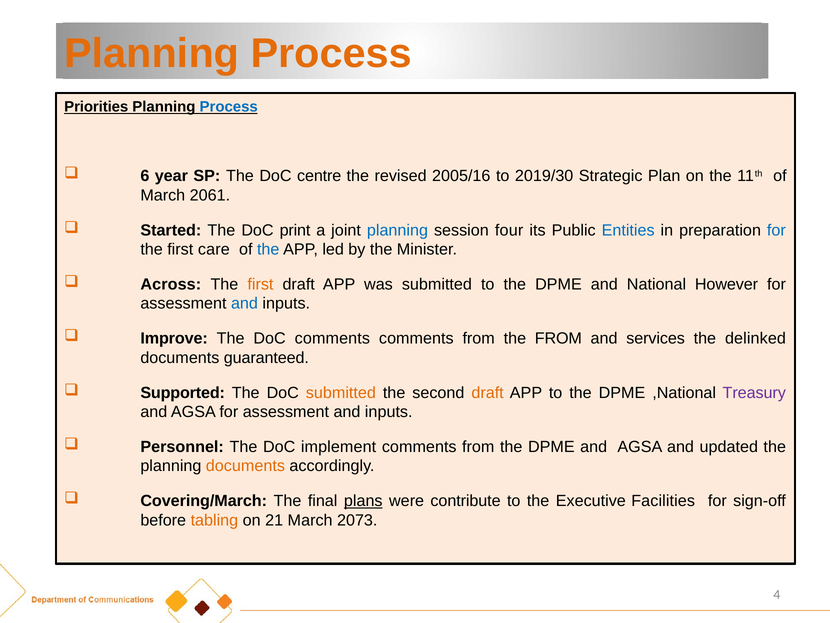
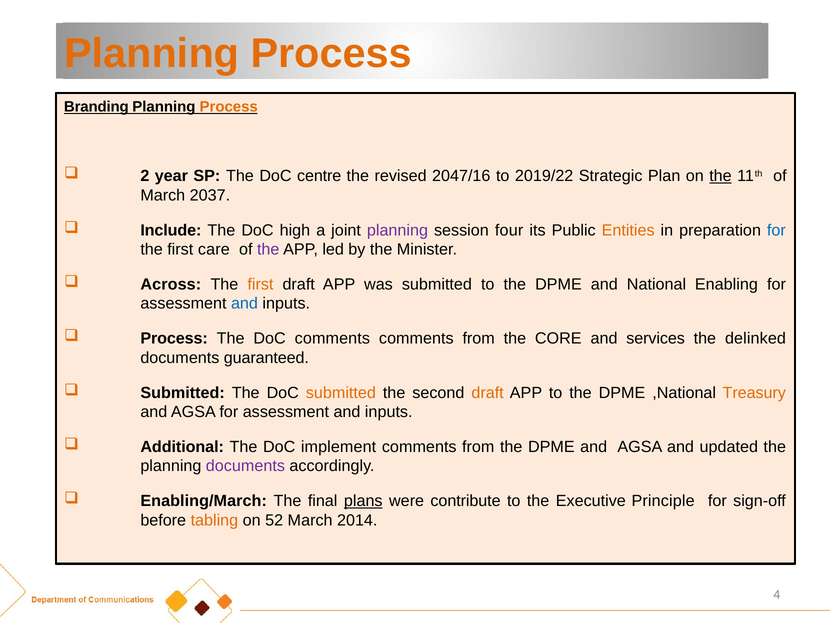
Priorities: Priorities -> Branding
Process at (229, 107) colour: blue -> orange
6: 6 -> 2
2005/16: 2005/16 -> 2047/16
2019/30: 2019/30 -> 2019/22
the at (720, 176) underline: none -> present
2061: 2061 -> 2037
Started: Started -> Include
print: print -> high
planning at (397, 230) colour: blue -> purple
Entities colour: blue -> orange
the at (268, 249) colour: blue -> purple
However: However -> Enabling
Improve at (174, 338): Improve -> Process
the FROM: FROM -> CORE
Supported at (183, 392): Supported -> Submitted
Treasury colour: purple -> orange
Personnel: Personnel -> Additional
documents at (245, 466) colour: orange -> purple
Covering/March: Covering/March -> Enabling/March
Facilities: Facilities -> Principle
21: 21 -> 52
2073: 2073 -> 2014
